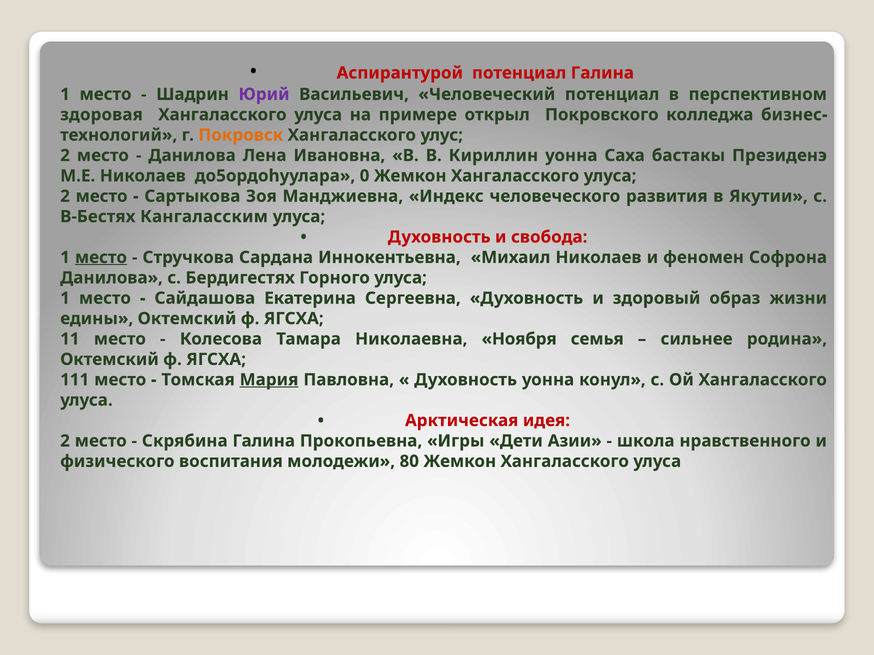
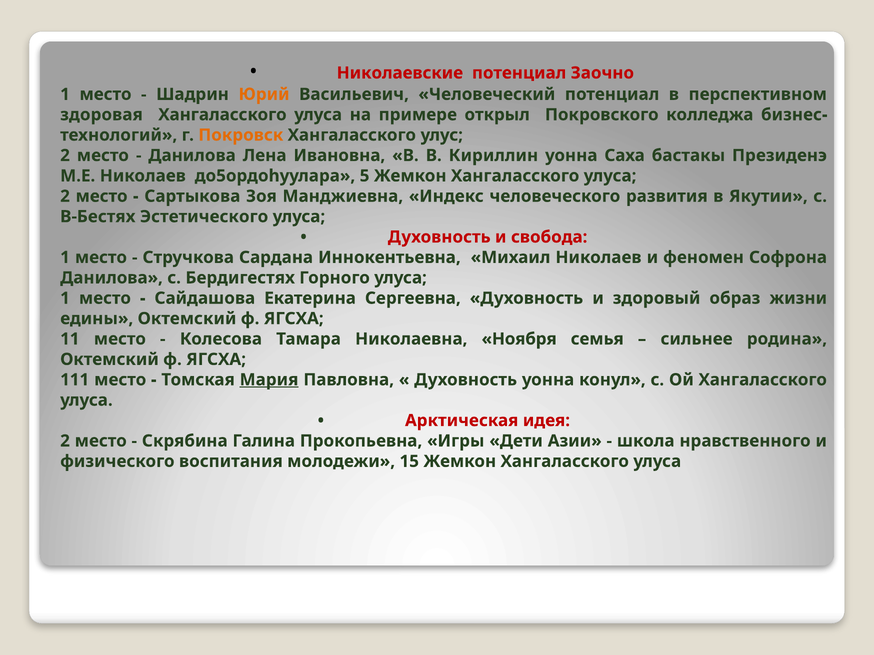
Аспирантурой: Аспирантурой -> Николаевские
потенциал Галина: Галина -> Заочно
Юрий colour: purple -> orange
0: 0 -> 5
Кангаласским: Кангаласским -> Эстетического
место at (101, 258) underline: present -> none
80: 80 -> 15
